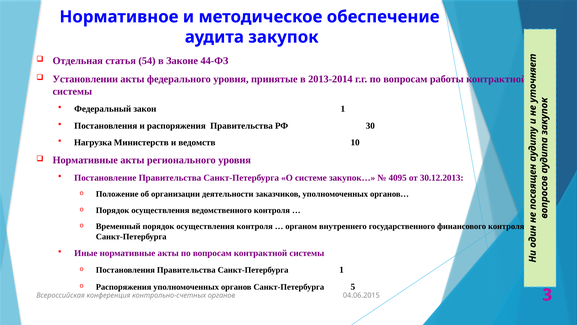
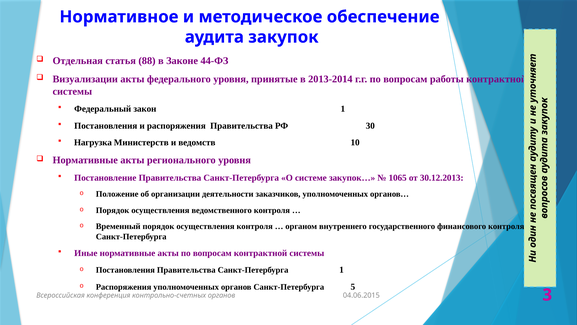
54: 54 -> 88
Установлении: Установлении -> Визуализации
4095: 4095 -> 1065
